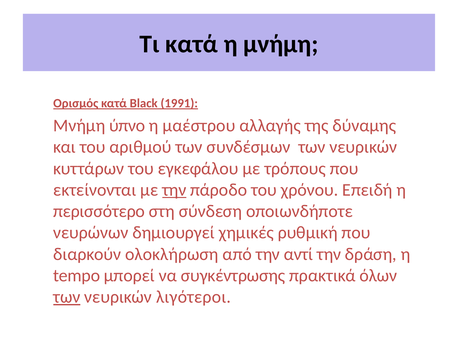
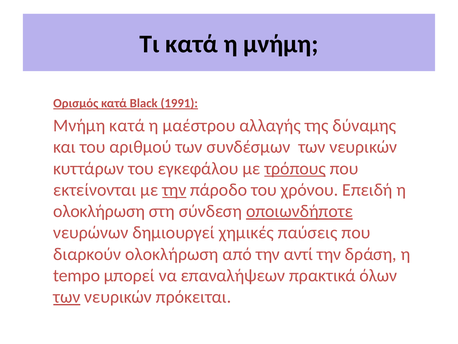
Μνήμη ύπνο: ύπνο -> κατά
τρόπους underline: none -> present
περισσότερο at (99, 211): περισσότερο -> ολοκλήρωση
οποιωνδήποτε underline: none -> present
ρυθμική: ρυθμική -> παύσεις
συγκέντρωσης: συγκέντρωσης -> επαναλήψεων
λιγότεροι: λιγότεροι -> πρόκειται
